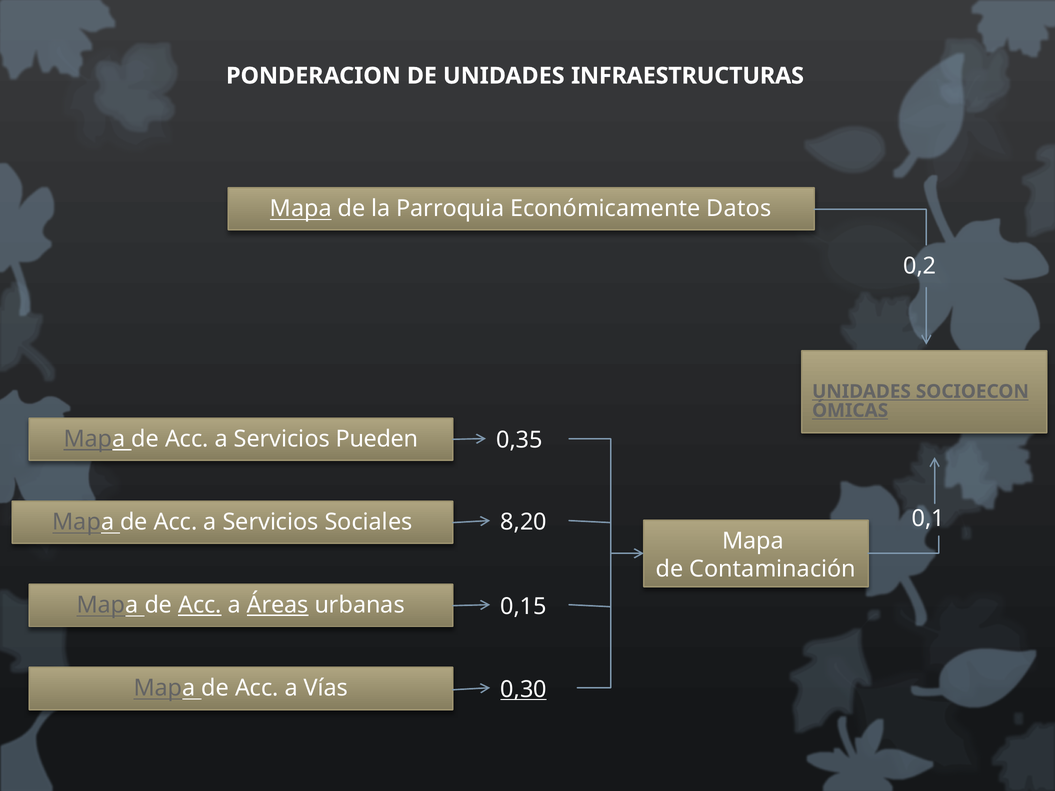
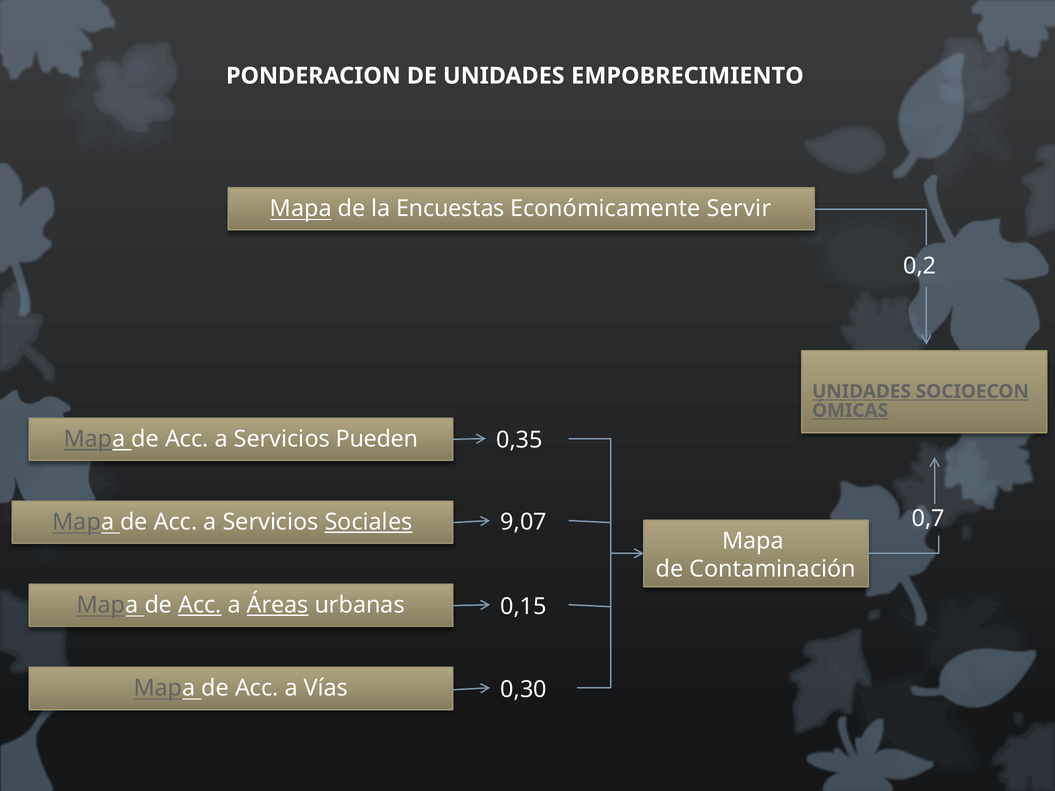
INFRAESTRUCTURAS: INFRAESTRUCTURAS -> EMPOBRECIMIENTO
Parroquia: Parroquia -> Encuestas
Datos: Datos -> Servir
0,1: 0,1 -> 0,7
Sociales underline: none -> present
8,20: 8,20 -> 9,07
0,30 underline: present -> none
